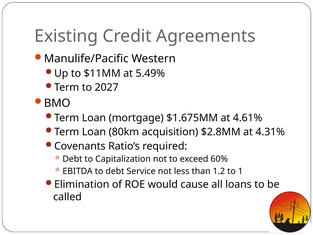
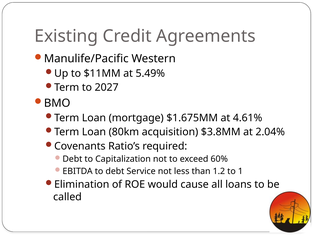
$2.8MM: $2.8MM -> $3.8MM
4.31%: 4.31% -> 2.04%
